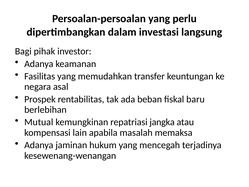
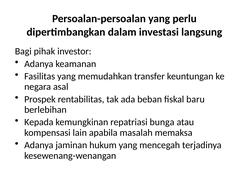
Mutual: Mutual -> Kepada
jangka: jangka -> bunga
